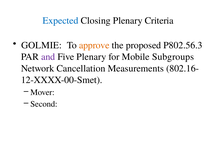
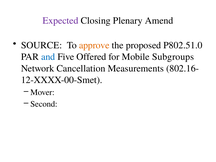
Expected colour: blue -> purple
Criteria: Criteria -> Amend
GOLMIE: GOLMIE -> SOURCE
P802.56.3: P802.56.3 -> P802.51.0
and colour: purple -> blue
Five Plenary: Plenary -> Offered
